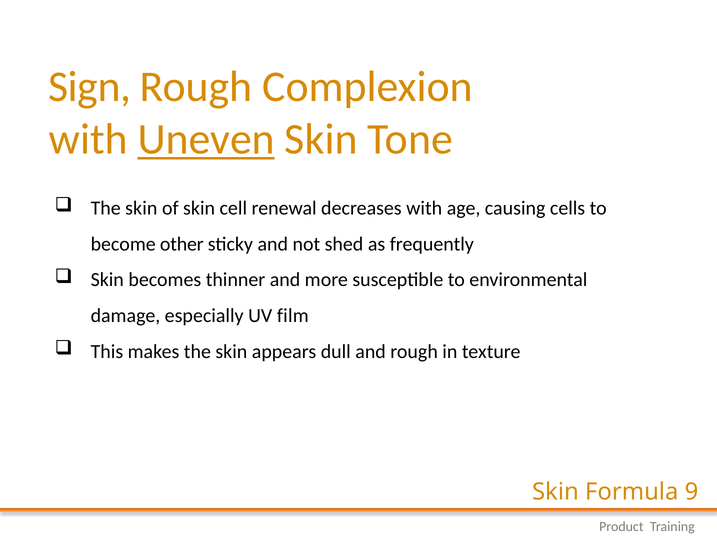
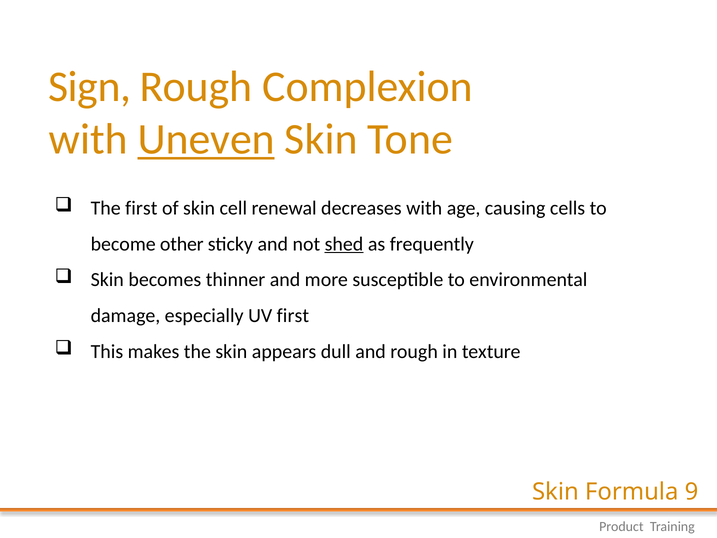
skin at (141, 208): skin -> first
shed underline: none -> present
UV film: film -> first
